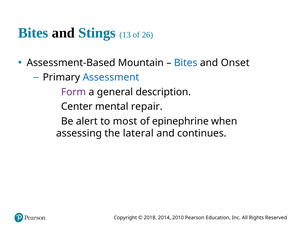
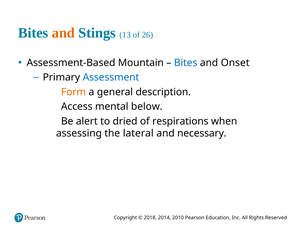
and at (63, 33) colour: black -> orange
Form colour: purple -> orange
Center: Center -> Access
repair: repair -> below
most: most -> dried
epinephrine: epinephrine -> respirations
continues: continues -> necessary
